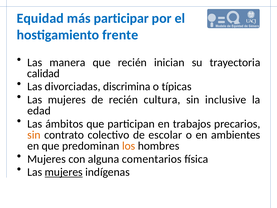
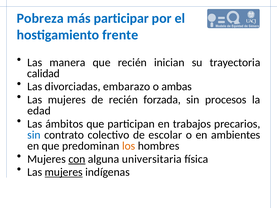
Equidad: Equidad -> Pobreza
discrimina: discrimina -> embarazo
típicas: típicas -> ambas
cultura: cultura -> forzada
inclusive: inclusive -> procesos
sin at (34, 135) colour: orange -> blue
con underline: none -> present
comentarios: comentarios -> universitaria
